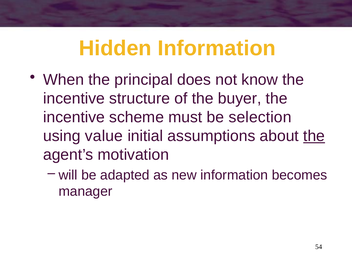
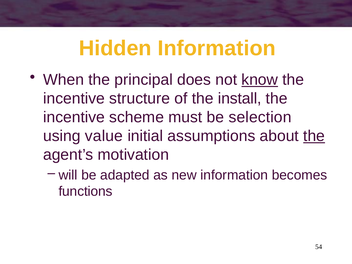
know underline: none -> present
buyer: buyer -> install
manager: manager -> functions
